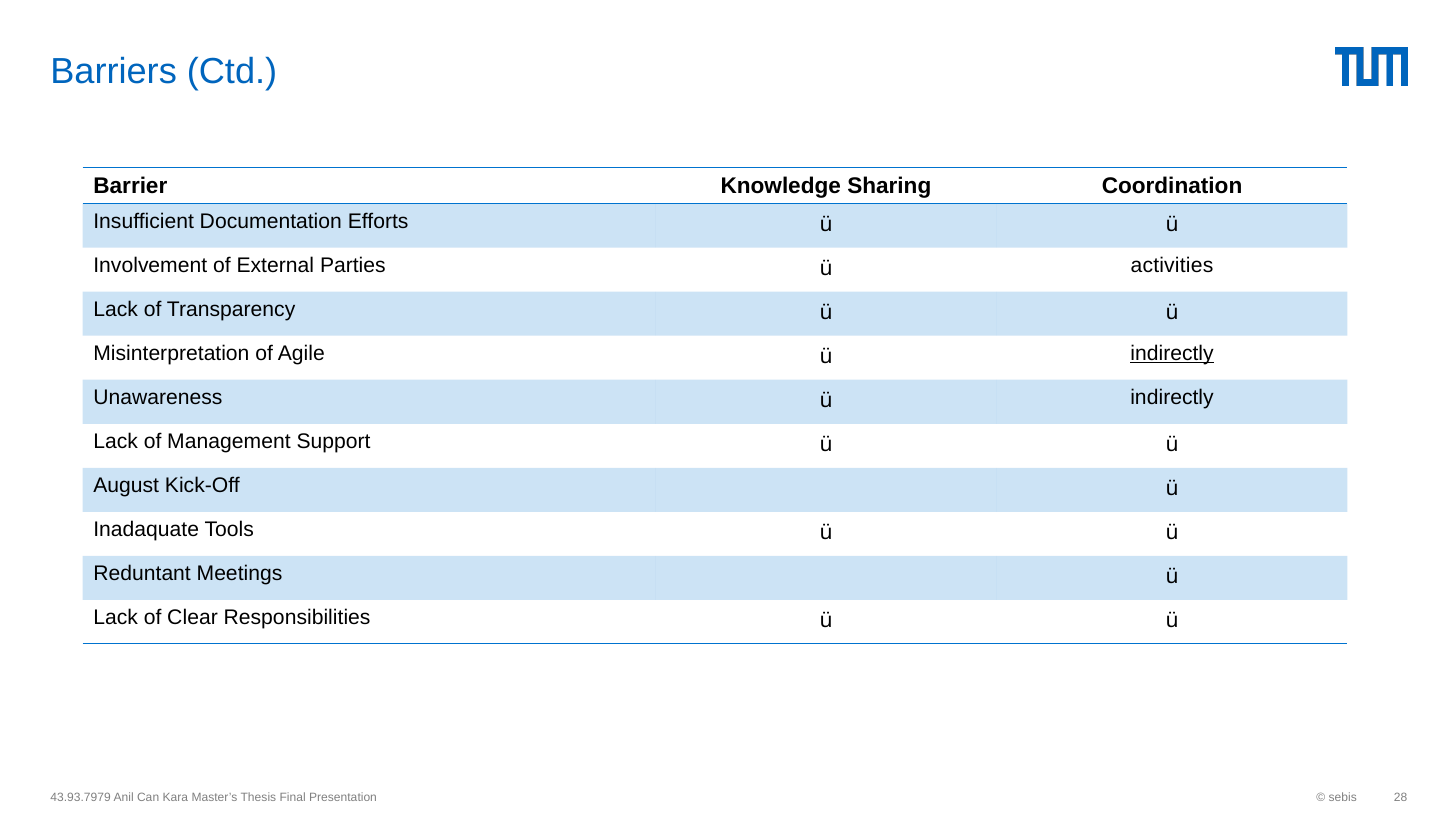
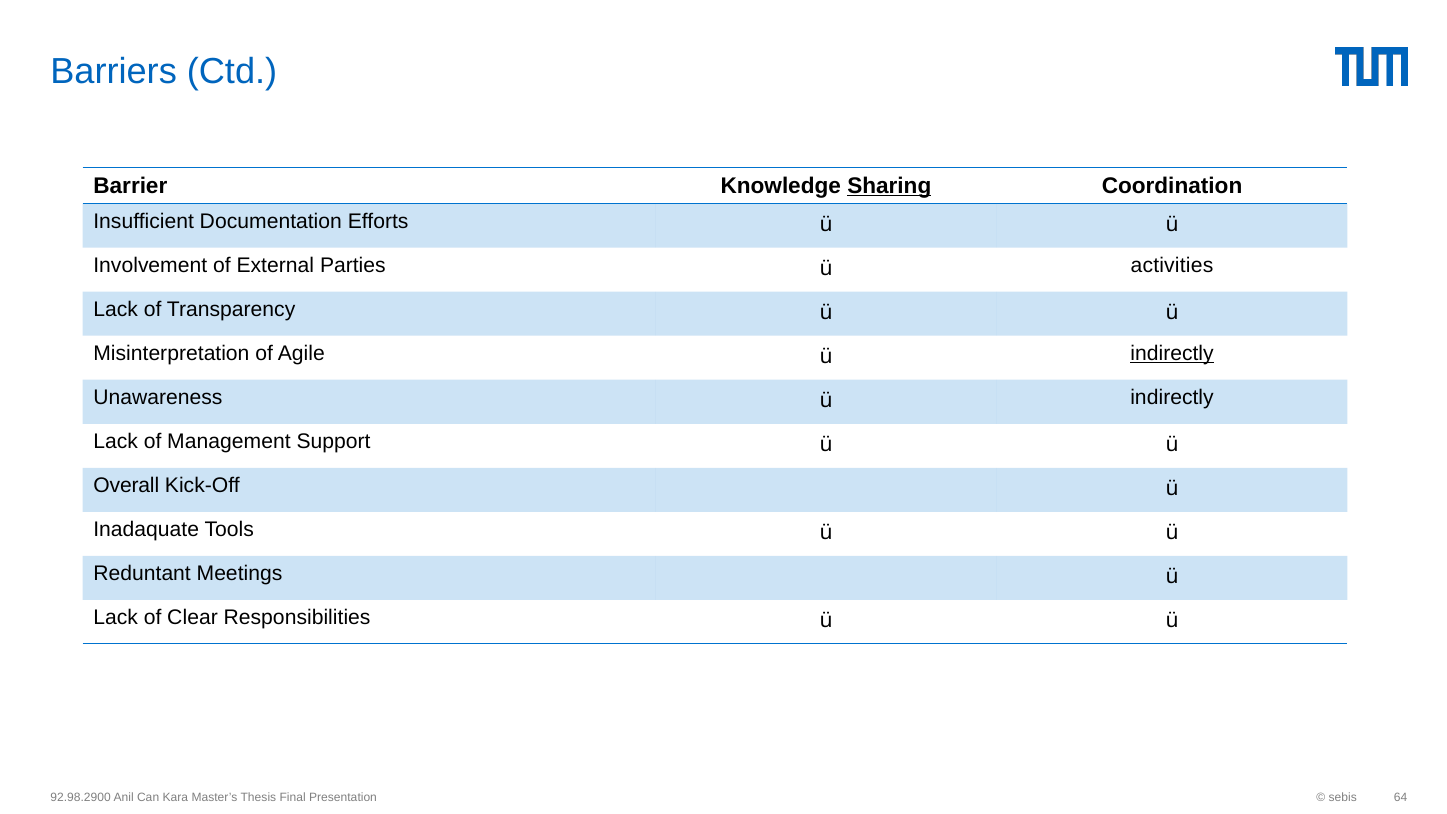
Sharing underline: none -> present
August: August -> Overall
43.93.7979: 43.93.7979 -> 92.98.2900
28: 28 -> 64
